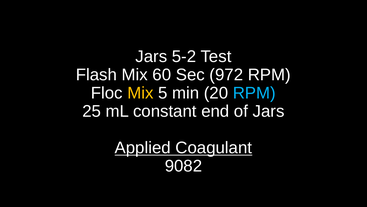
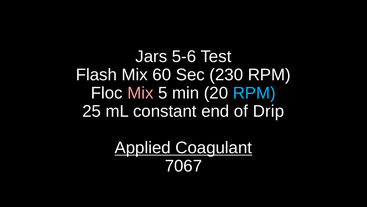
5-2: 5-2 -> 5-6
972: 972 -> 230
Mix at (140, 93) colour: yellow -> pink
of Jars: Jars -> Drip
9082: 9082 -> 7067
